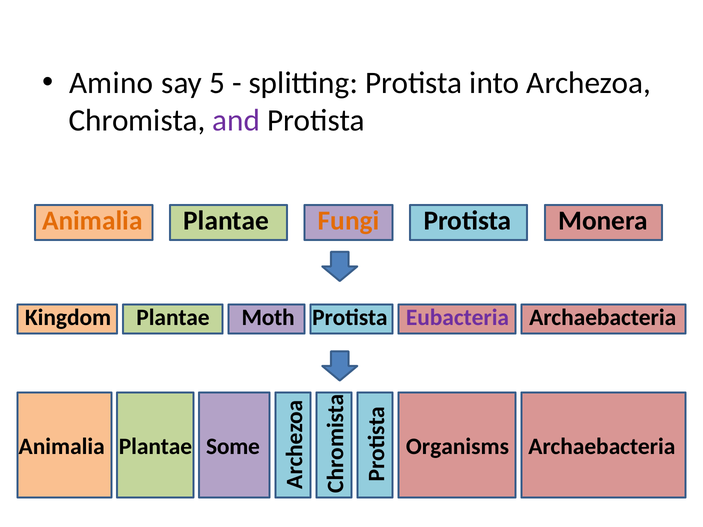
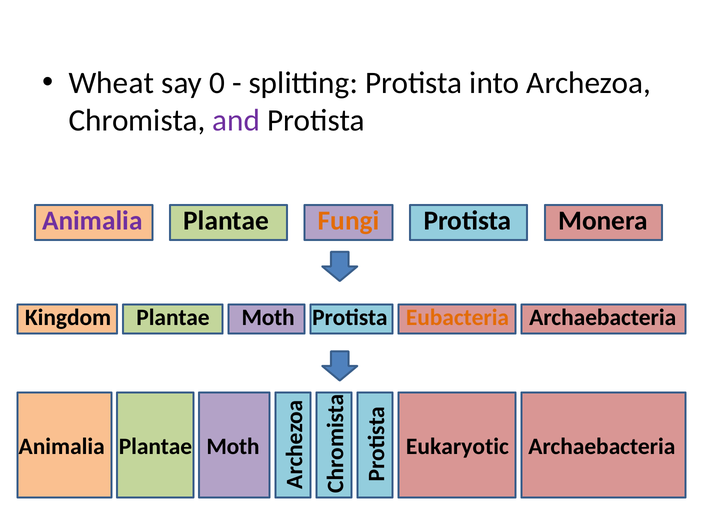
Amino: Amino -> Wheat
5: 5 -> 0
Animalia at (92, 221) colour: orange -> purple
Eubacteria colour: purple -> orange
Animalia Plantae Some: Some -> Moth
Organisms: Organisms -> Eukaryotic
